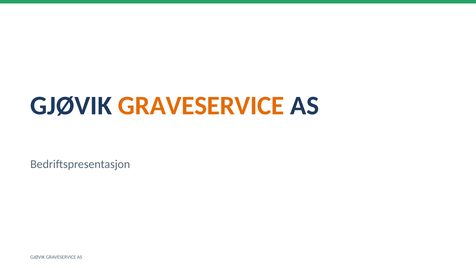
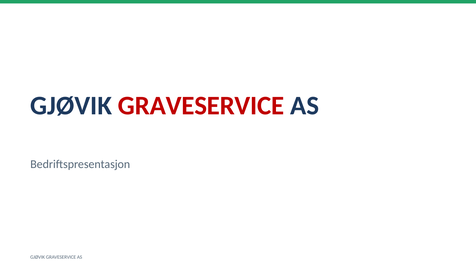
GRAVESERVICE at (201, 106) colour: orange -> red
